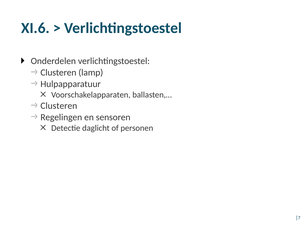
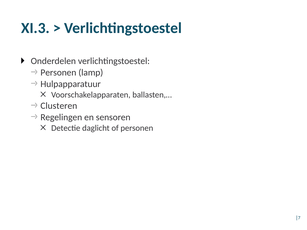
XI.6: XI.6 -> XI.3
Clusteren at (58, 73): Clusteren -> Personen
